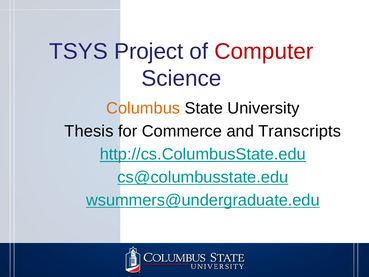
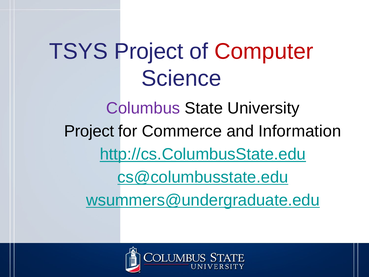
Columbus colour: orange -> purple
Thesis at (89, 131): Thesis -> Project
Transcripts: Transcripts -> Information
